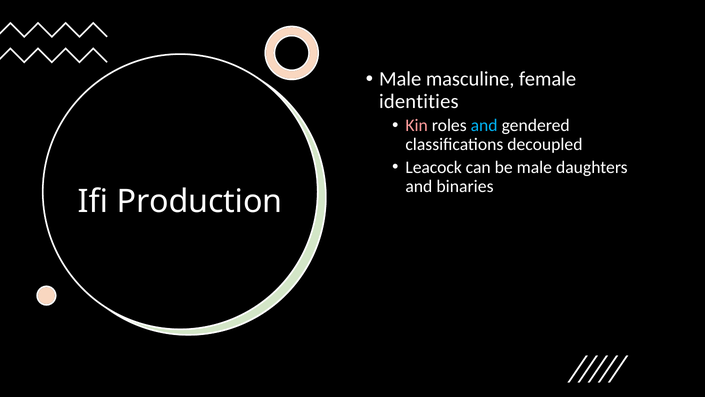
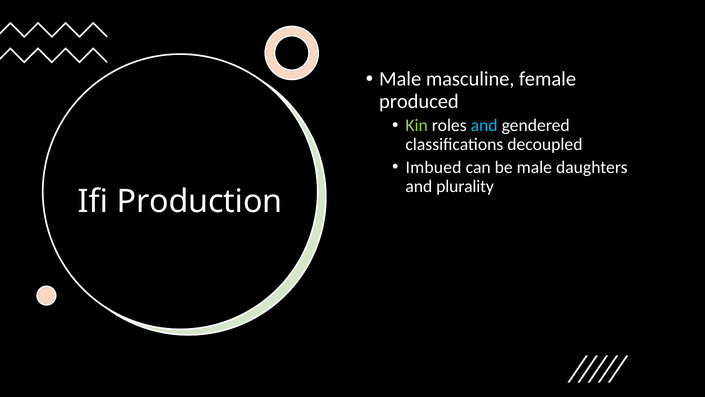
identities: identities -> produced
Kin colour: pink -> light green
Leacock: Leacock -> Imbued
binaries: binaries -> plurality
